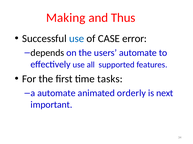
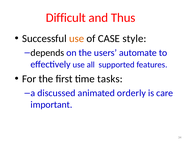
Making: Making -> Difficult
use at (77, 39) colour: blue -> orange
error: error -> style
a automate: automate -> discussed
next: next -> care
